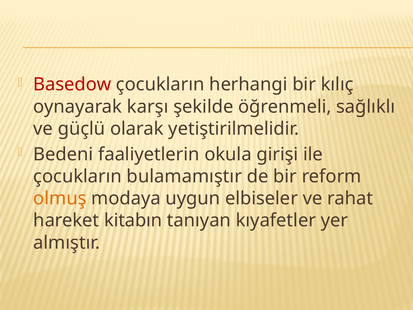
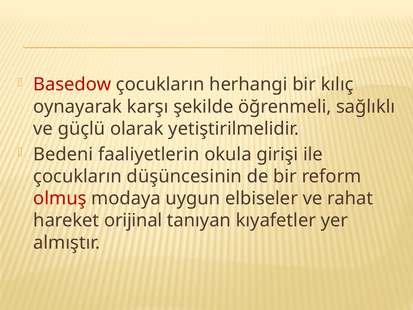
bulamamıştır: bulamamıştır -> düşüncesinin
olmuş colour: orange -> red
kitabın: kitabın -> orijinal
